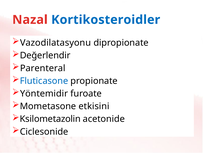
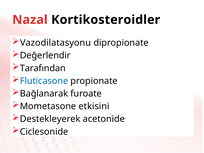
Kortikosteroidler colour: blue -> black
Parenteral: Parenteral -> Tarafından
Yöntemidir: Yöntemidir -> Bağlanarak
Ksilometazolin: Ksilometazolin -> Destekleyerek
